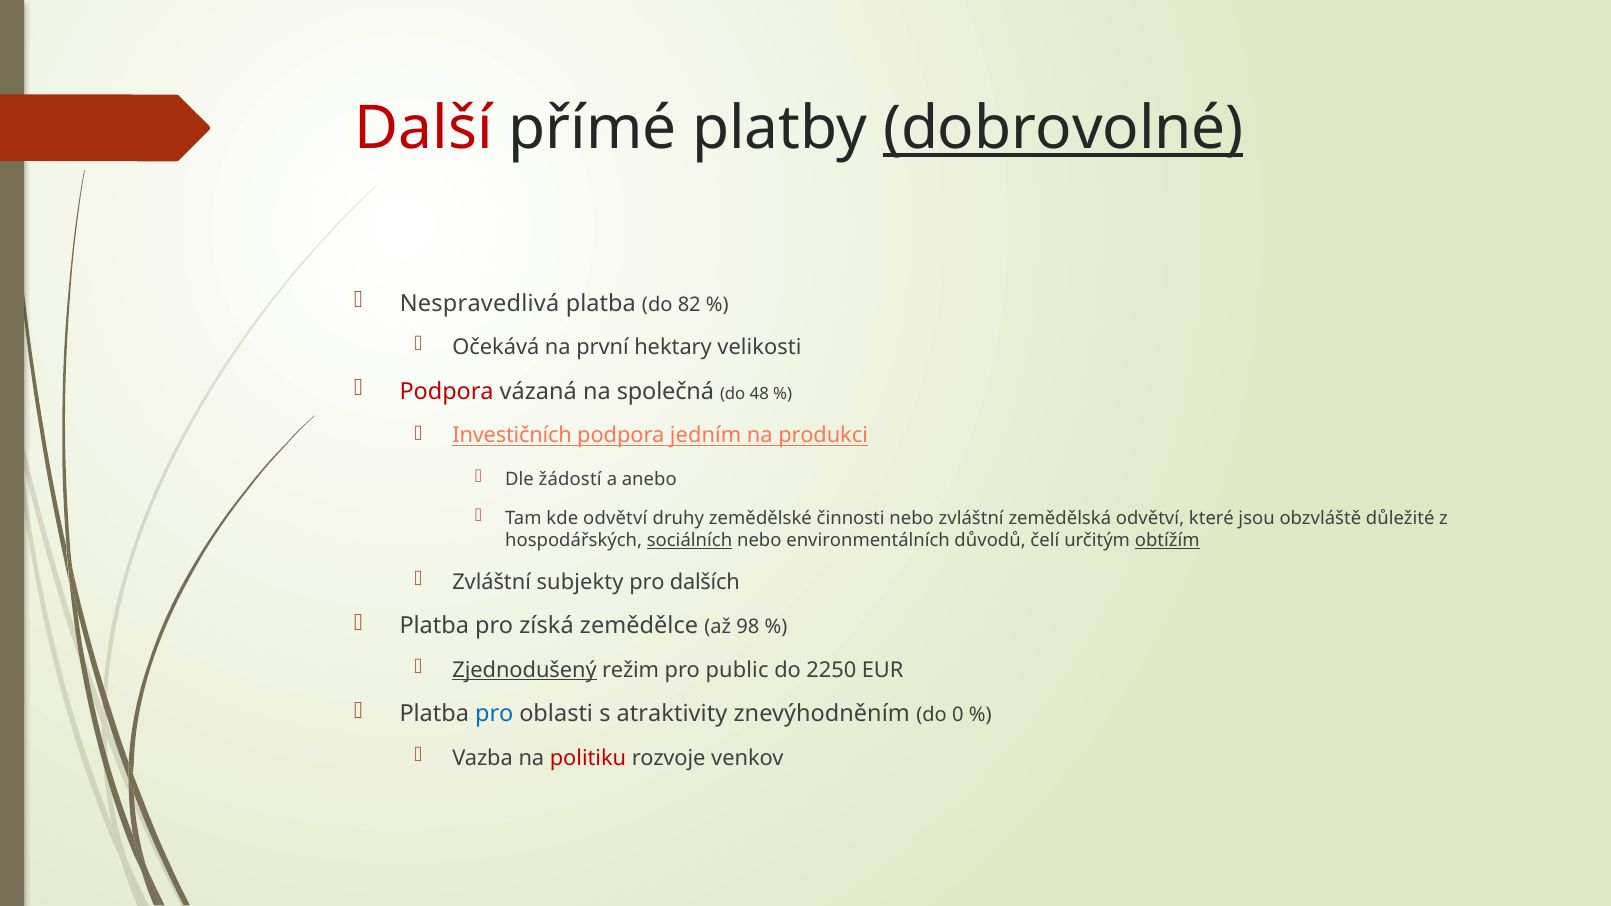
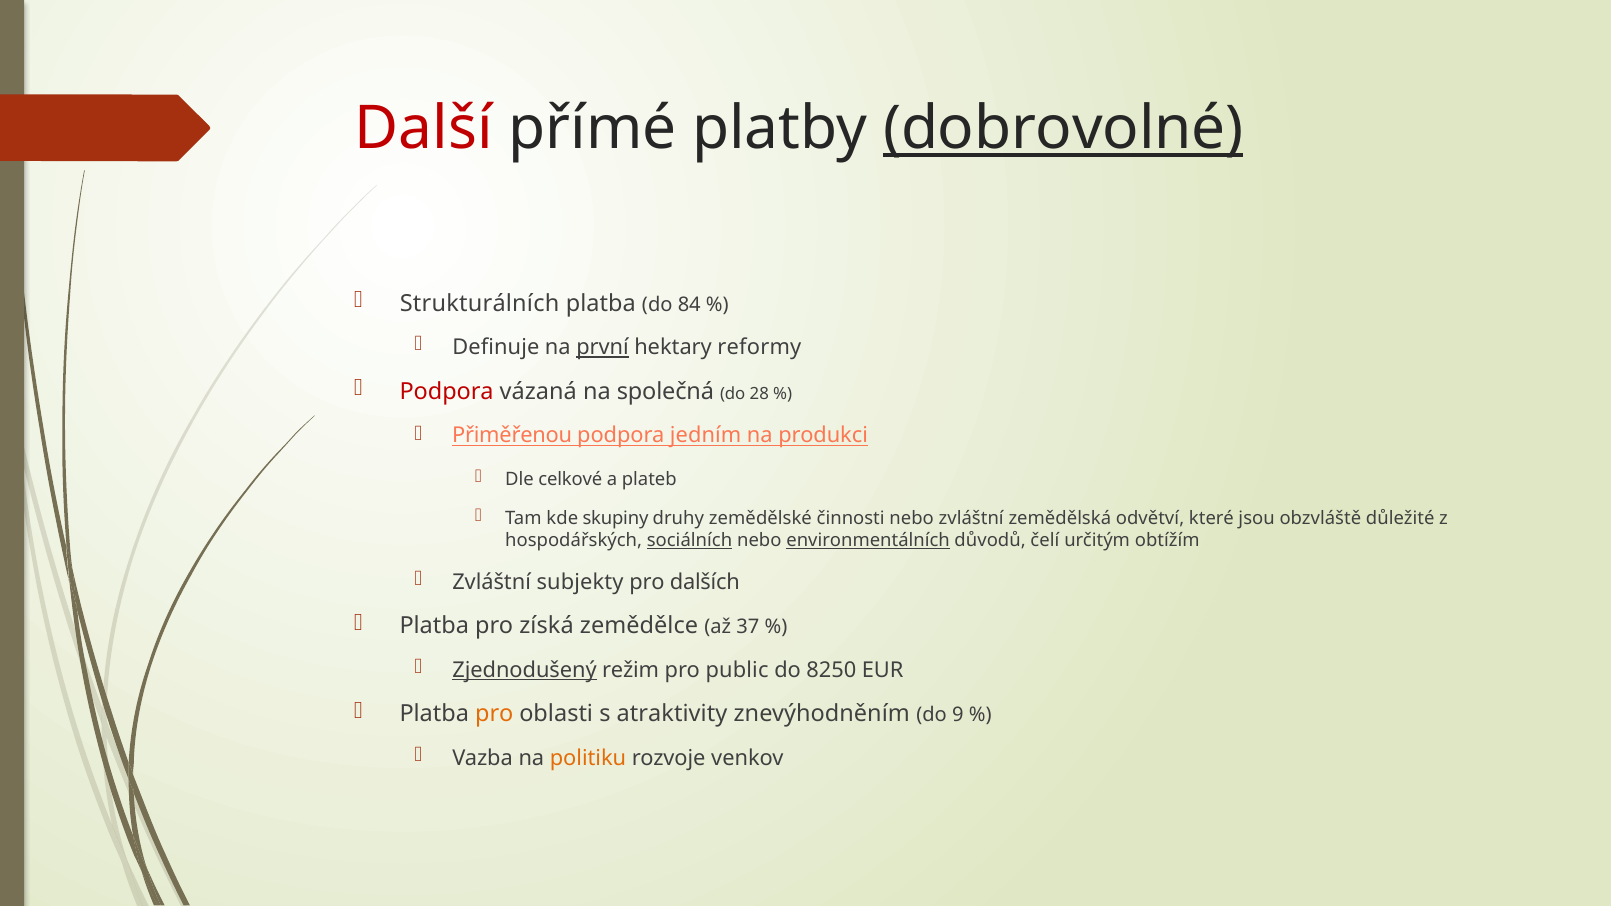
Nespravedlivá: Nespravedlivá -> Strukturálních
82: 82 -> 84
Očekává: Očekává -> Definuje
první underline: none -> present
velikosti: velikosti -> reformy
48: 48 -> 28
Investičních: Investičních -> Přiměřenou
žádostí: žádostí -> celkové
anebo: anebo -> plateb
kde odvětví: odvětví -> skupiny
environmentálních underline: none -> present
obtížím underline: present -> none
98: 98 -> 37
2250: 2250 -> 8250
pro at (494, 714) colour: blue -> orange
0: 0 -> 9
politiku colour: red -> orange
